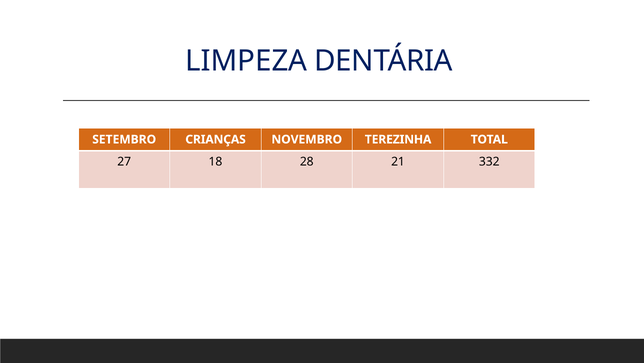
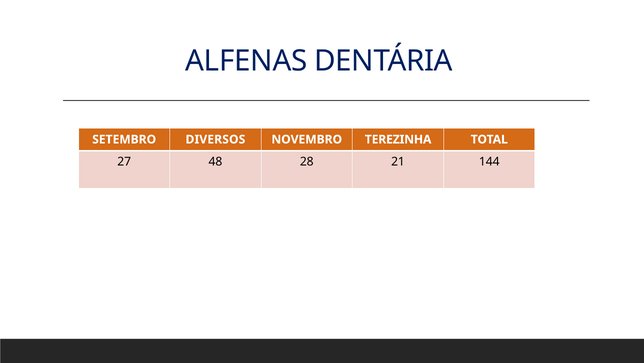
LIMPEZA: LIMPEZA -> ALFENAS
CRIANÇAS: CRIANÇAS -> DIVERSOS
18: 18 -> 48
332: 332 -> 144
